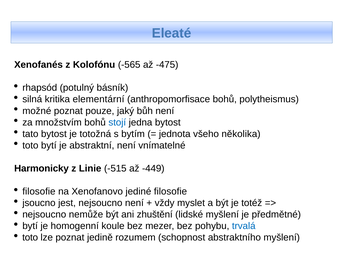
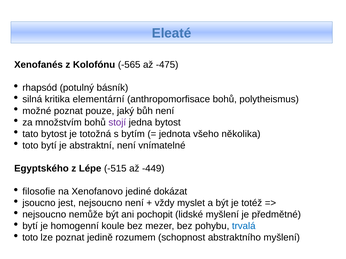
stojí colour: blue -> purple
Harmonicky: Harmonicky -> Egyptského
Linie: Linie -> Lépe
jediné filosofie: filosofie -> dokázat
zhuštění: zhuštění -> pochopit
